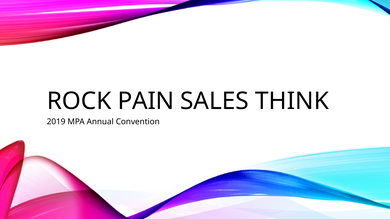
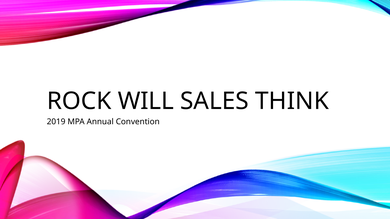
PAIN: PAIN -> WILL
